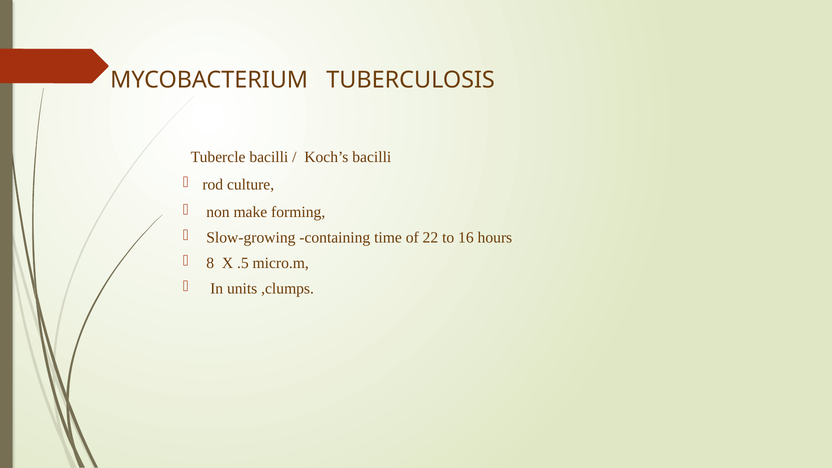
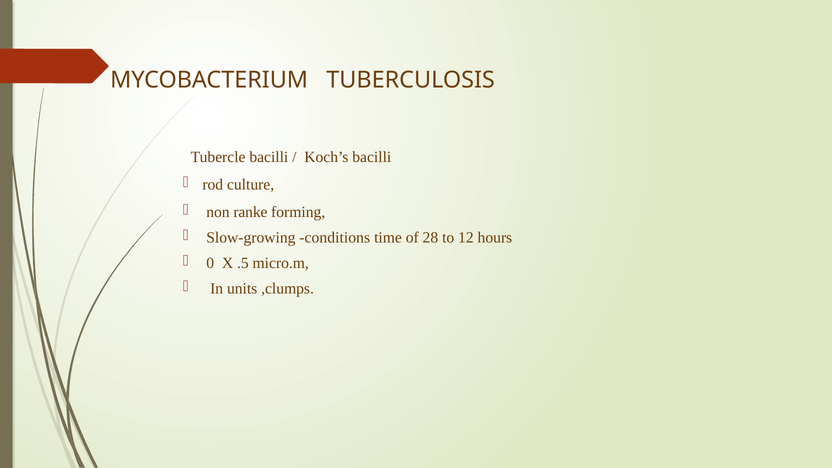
make: make -> ranke
containing: containing -> conditions
22: 22 -> 28
16: 16 -> 12
8: 8 -> 0
